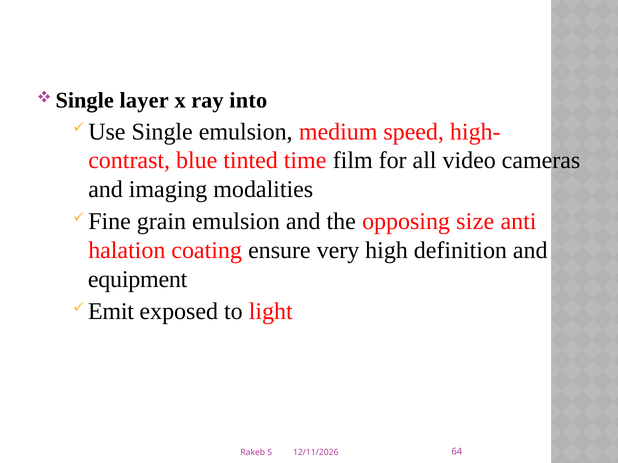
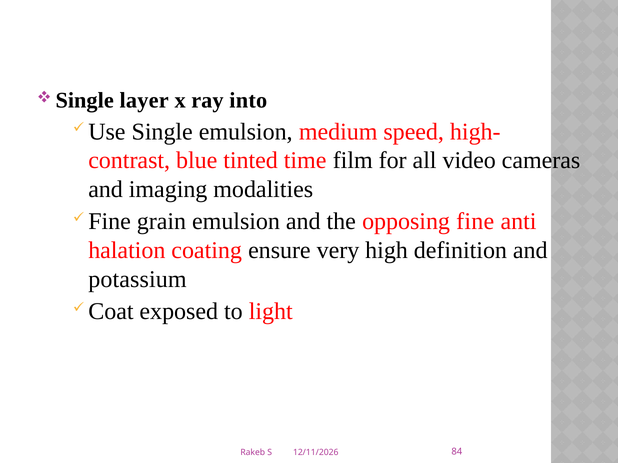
opposing size: size -> fine
equipment: equipment -> potassium
Emit: Emit -> Coat
64: 64 -> 84
